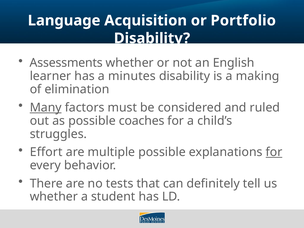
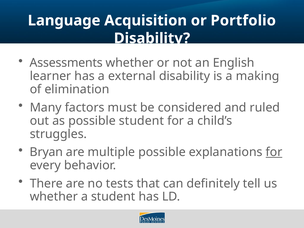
minutes: minutes -> external
Many underline: present -> none
possible coaches: coaches -> student
Effort: Effort -> Bryan
